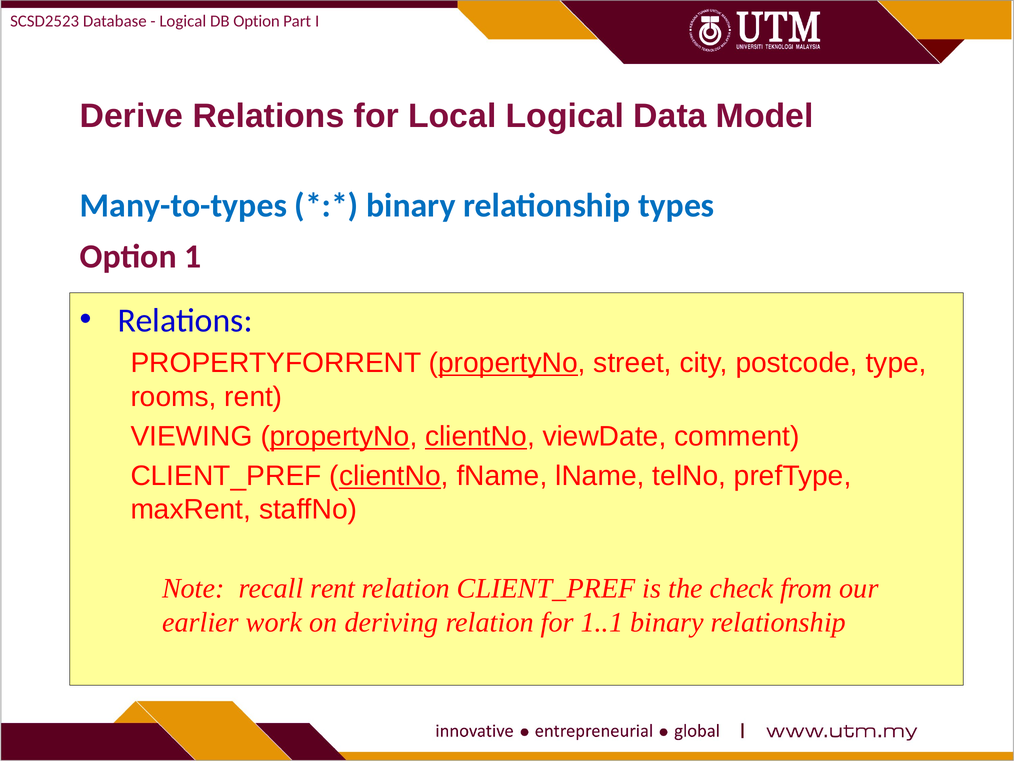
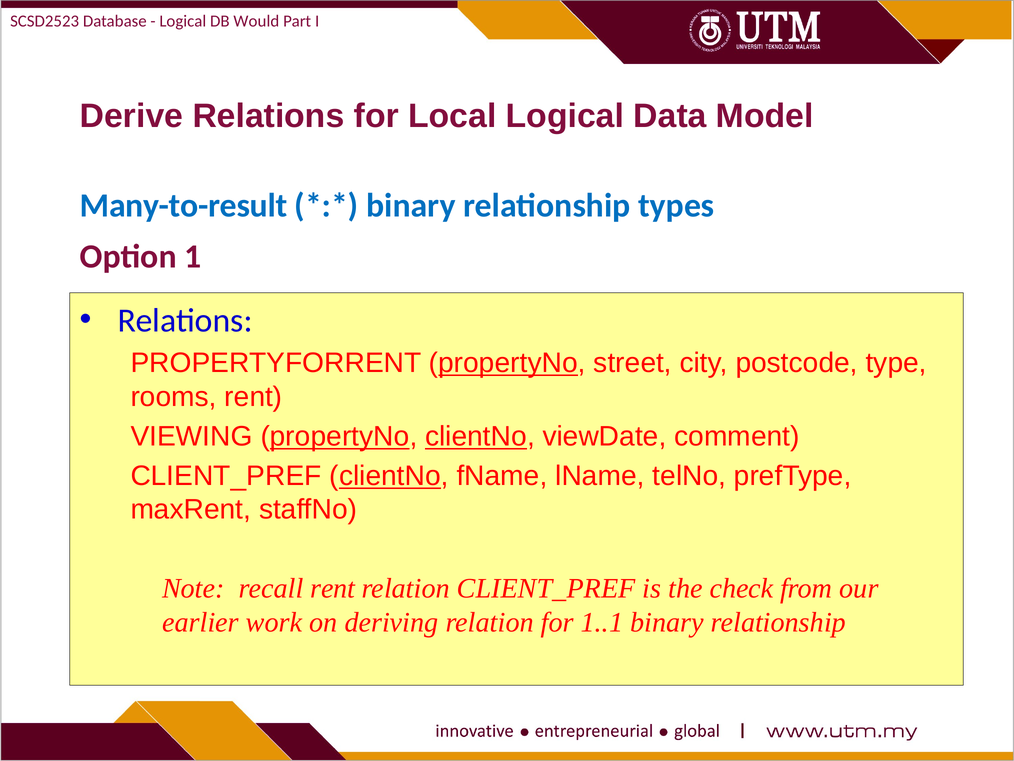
DB Option: Option -> Would
Many-to-types: Many-to-types -> Many-to-result
